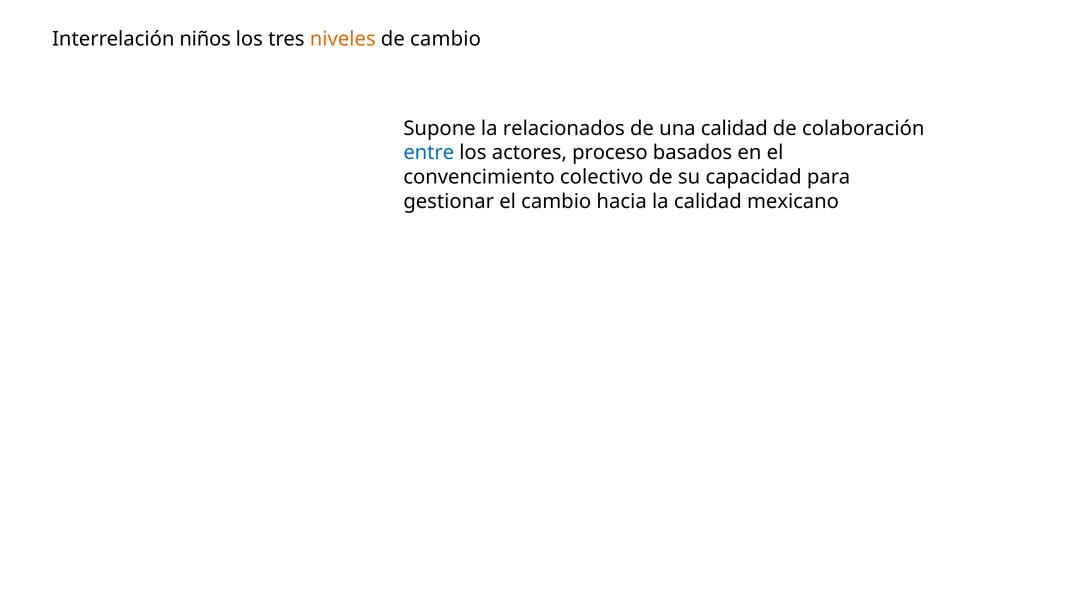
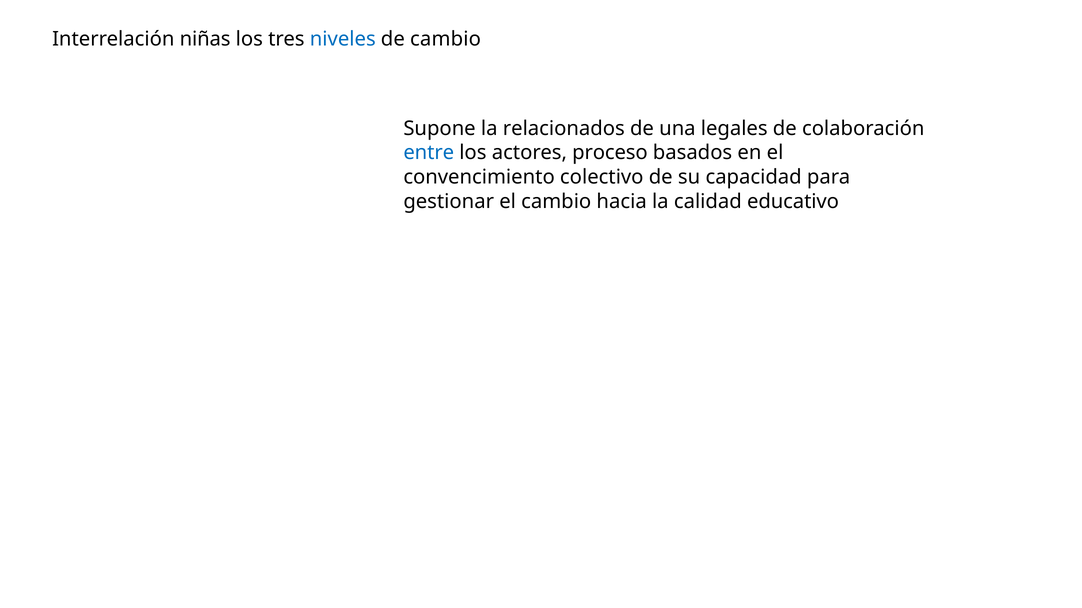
niños: niños -> niñas
niveles colour: orange -> blue
una calidad: calidad -> legales
mexicano: mexicano -> educativo
